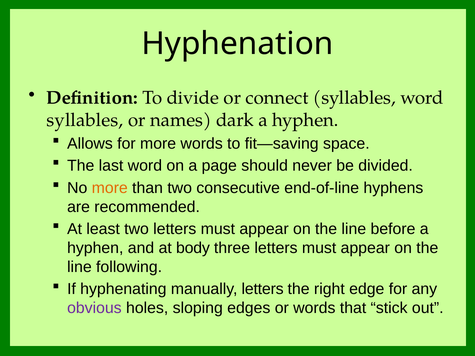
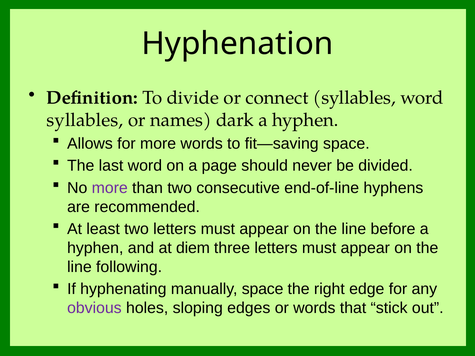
more at (110, 188) colour: orange -> purple
body: body -> diem
manually letters: letters -> space
